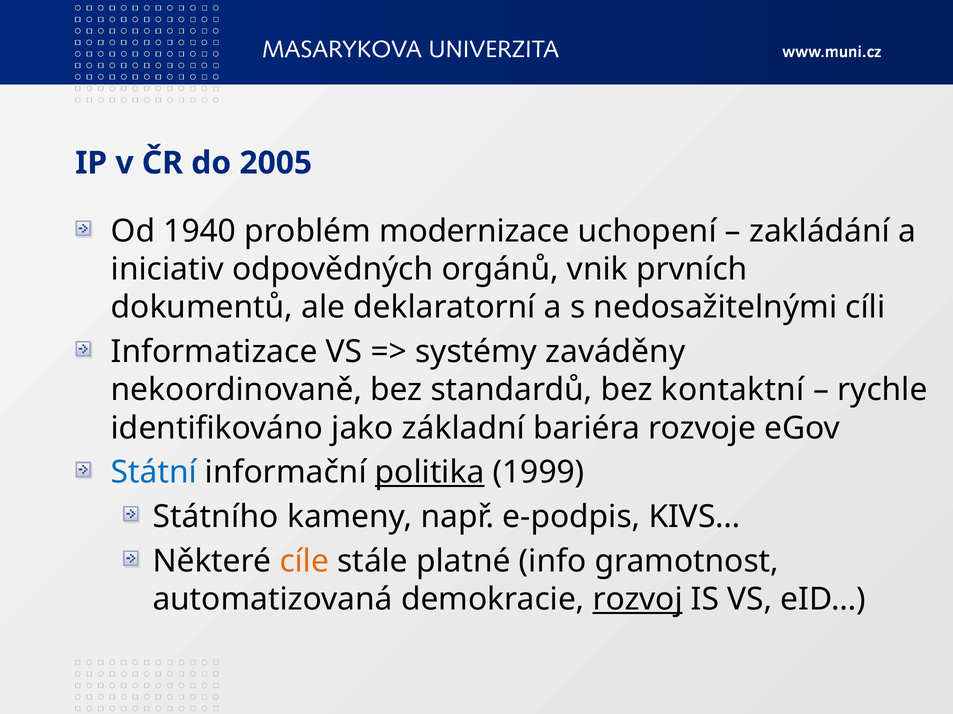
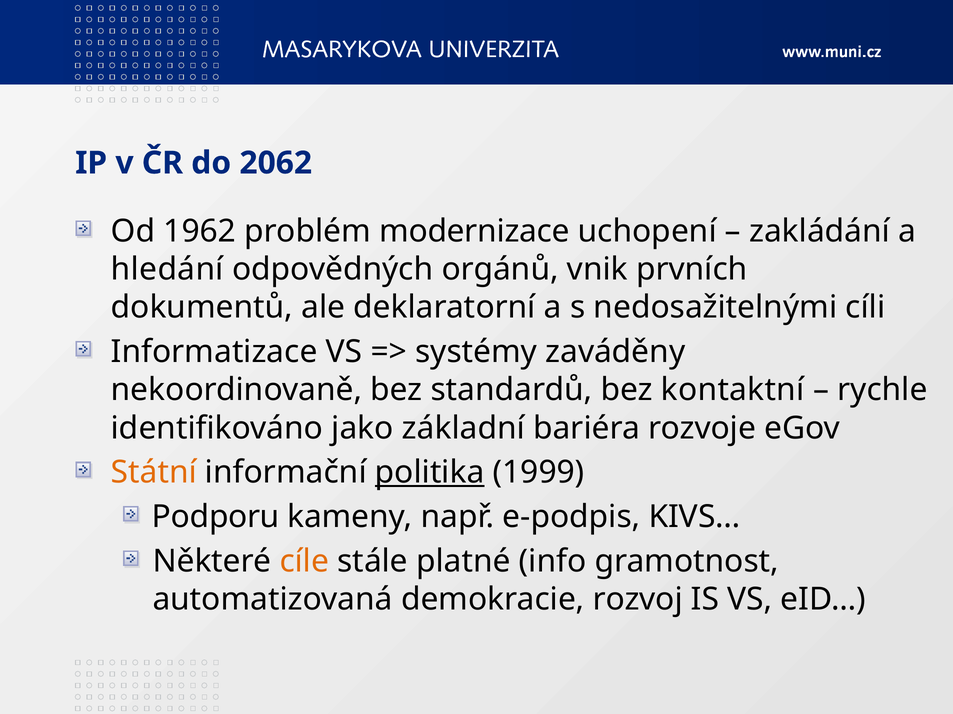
2005: 2005 -> 2062
1940: 1940 -> 1962
iniciativ: iniciativ -> hledání
Státní colour: blue -> orange
Státního: Státního -> Podporu
rozvoj underline: present -> none
